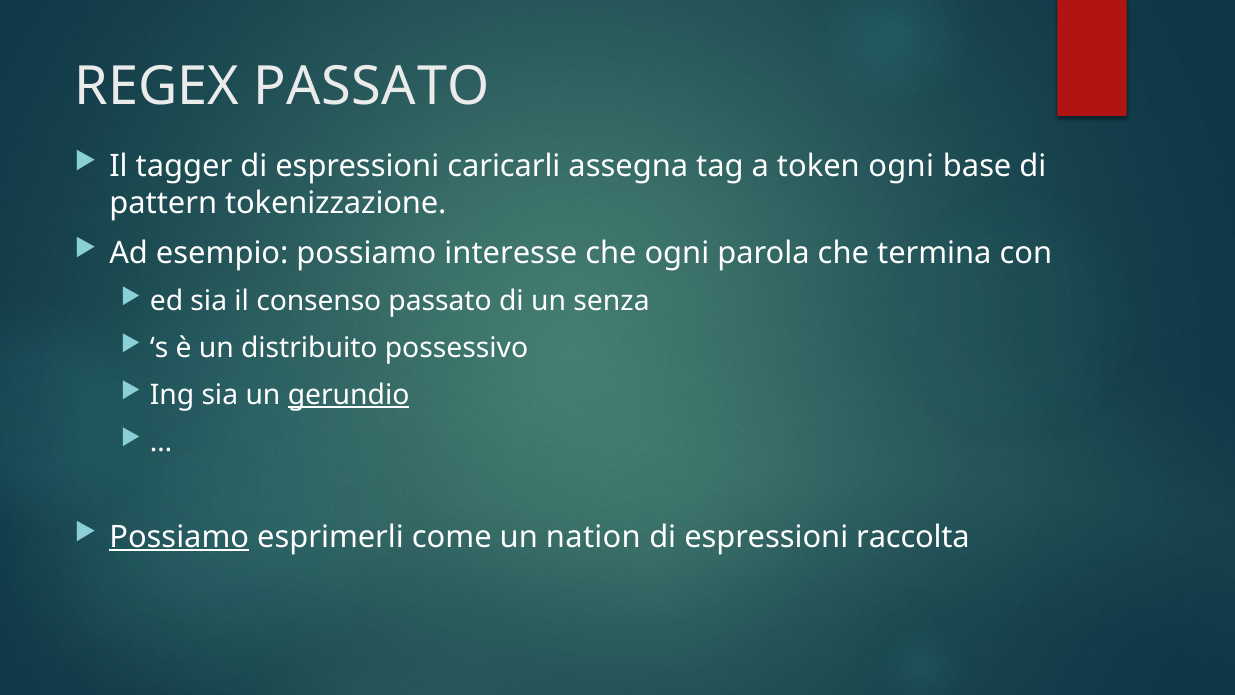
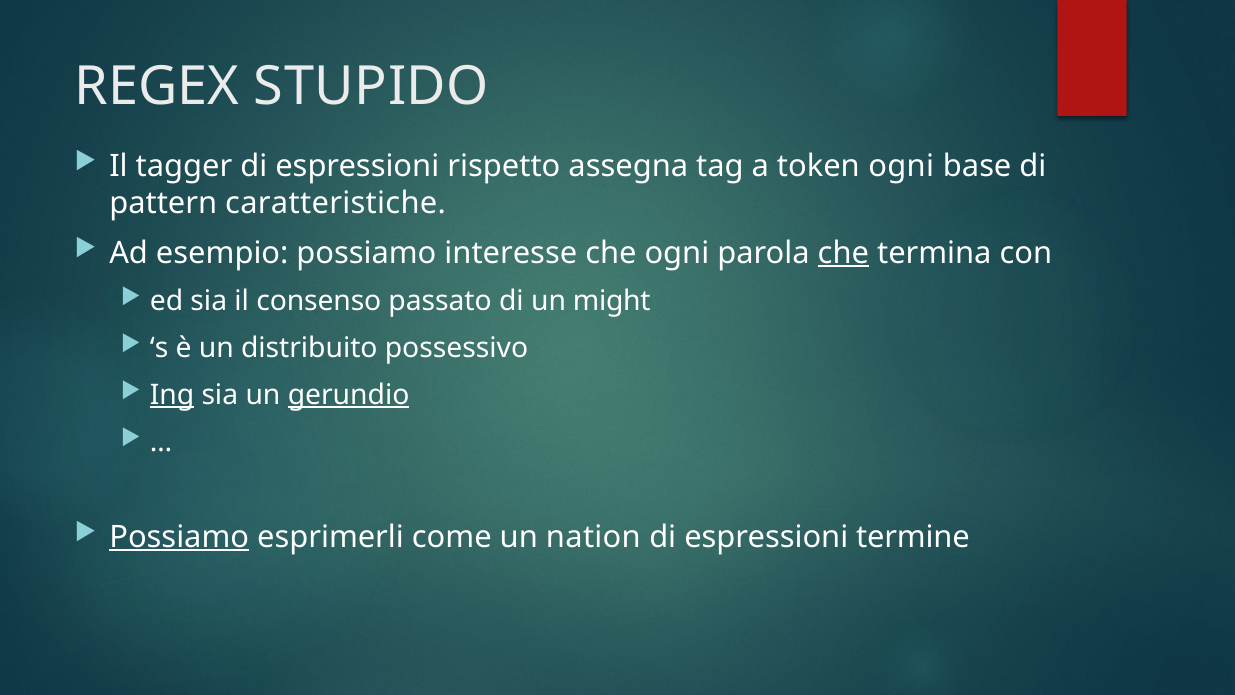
REGEX PASSATO: PASSATO -> STUPIDO
caricarli: caricarli -> rispetto
tokenizzazione: tokenizzazione -> caratteristiche
che at (843, 253) underline: none -> present
senza: senza -> might
Ing underline: none -> present
raccolta: raccolta -> termine
